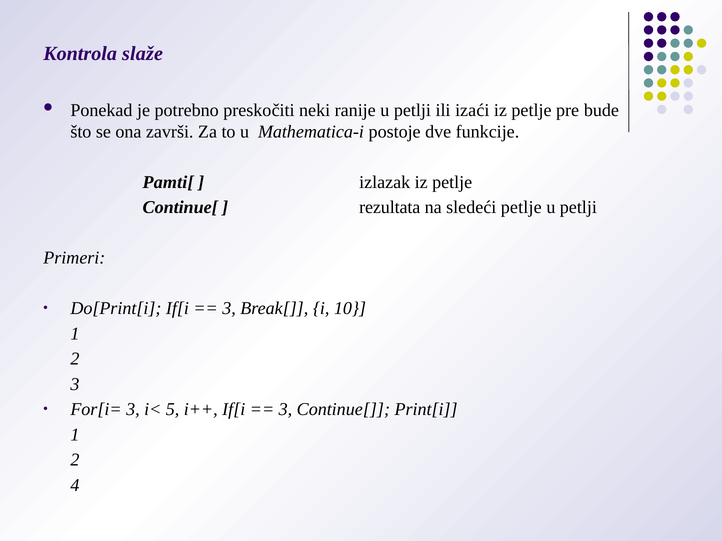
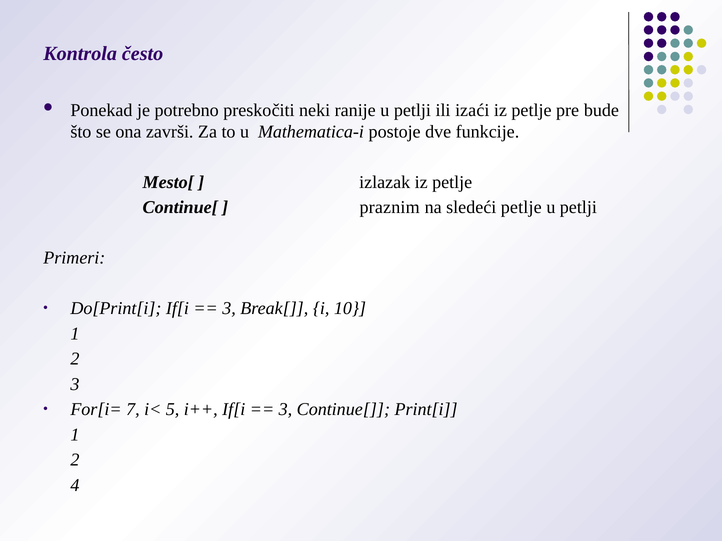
slaže: slaže -> često
Pamti[: Pamti[ -> Mesto[
rezultata: rezultata -> praznim
For[i= 3: 3 -> 7
